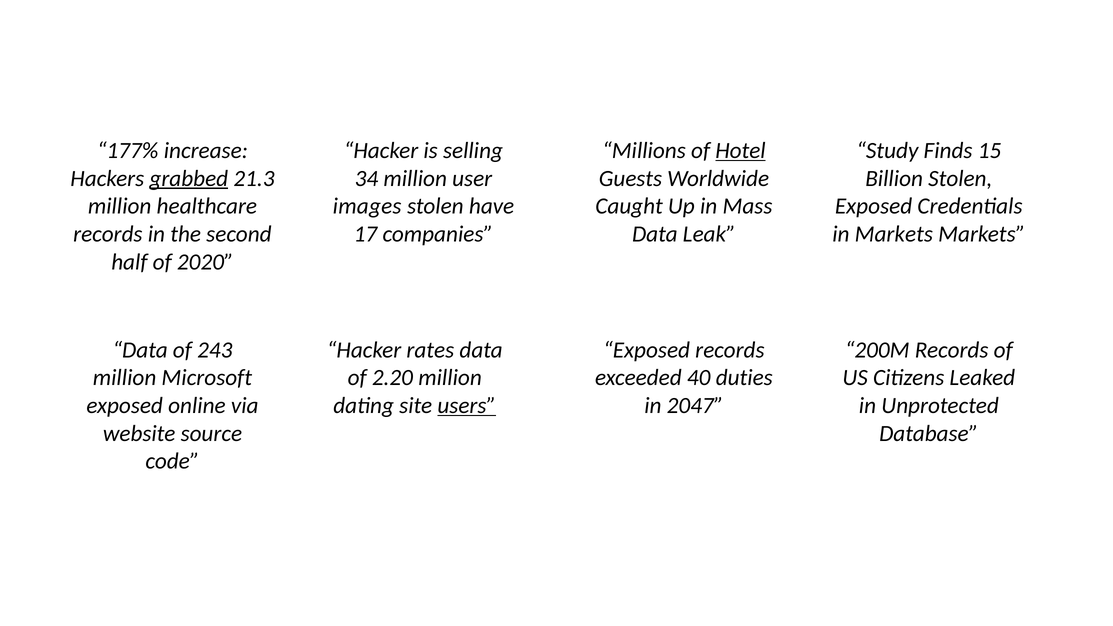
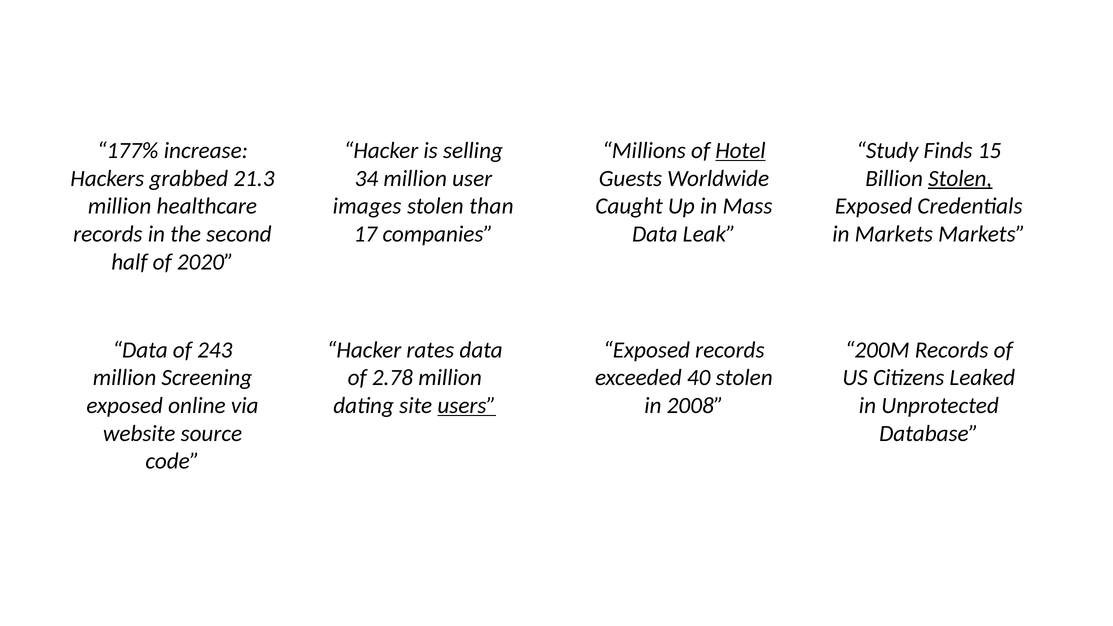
Stolen at (960, 178) underline: none -> present
grabbed underline: present -> none
have: have -> than
Microsoft: Microsoft -> Screening
2.20: 2.20 -> 2.78
40 duties: duties -> stolen
2047: 2047 -> 2008
